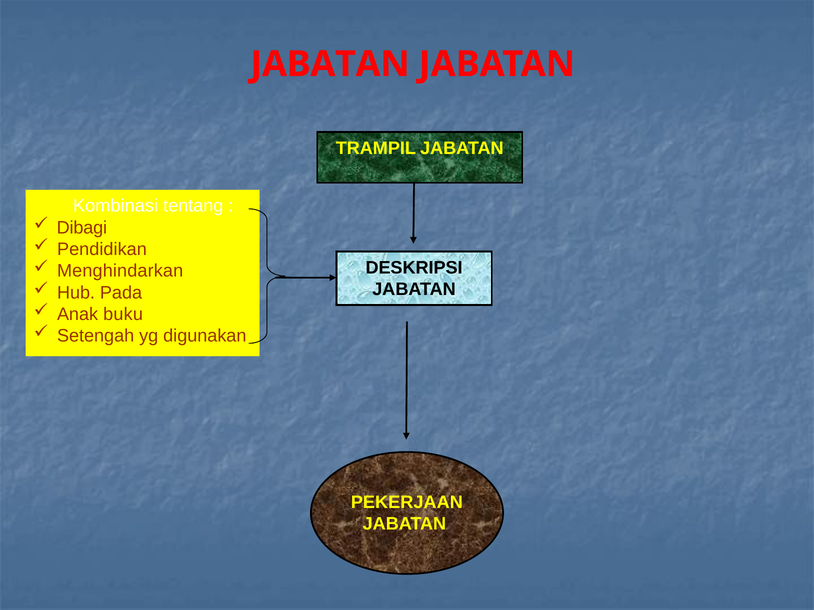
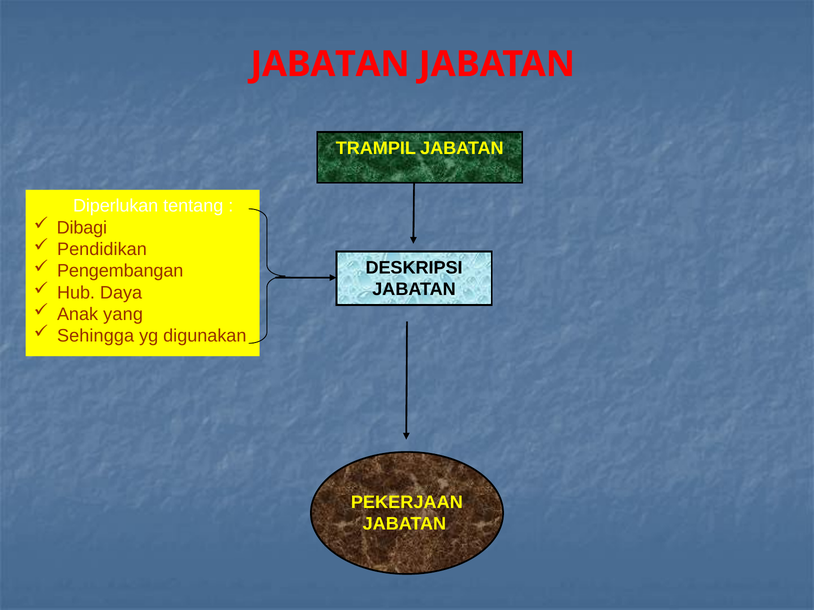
Kombinasi: Kombinasi -> Diperlukan
Menghindarkan: Menghindarkan -> Pengembangan
Pada: Pada -> Daya
buku: buku -> yang
Setengah: Setengah -> Sehingga
